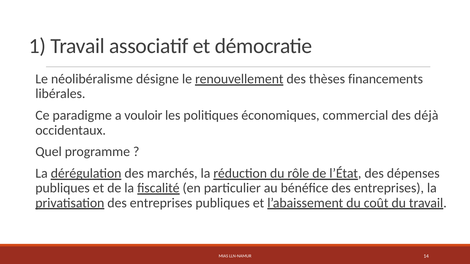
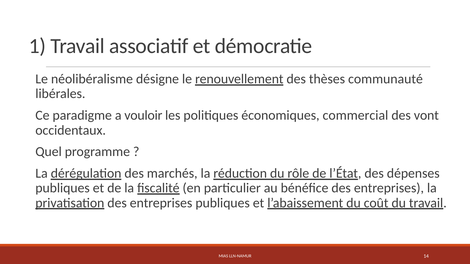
financements: financements -> communauté
déjà: déjà -> vont
